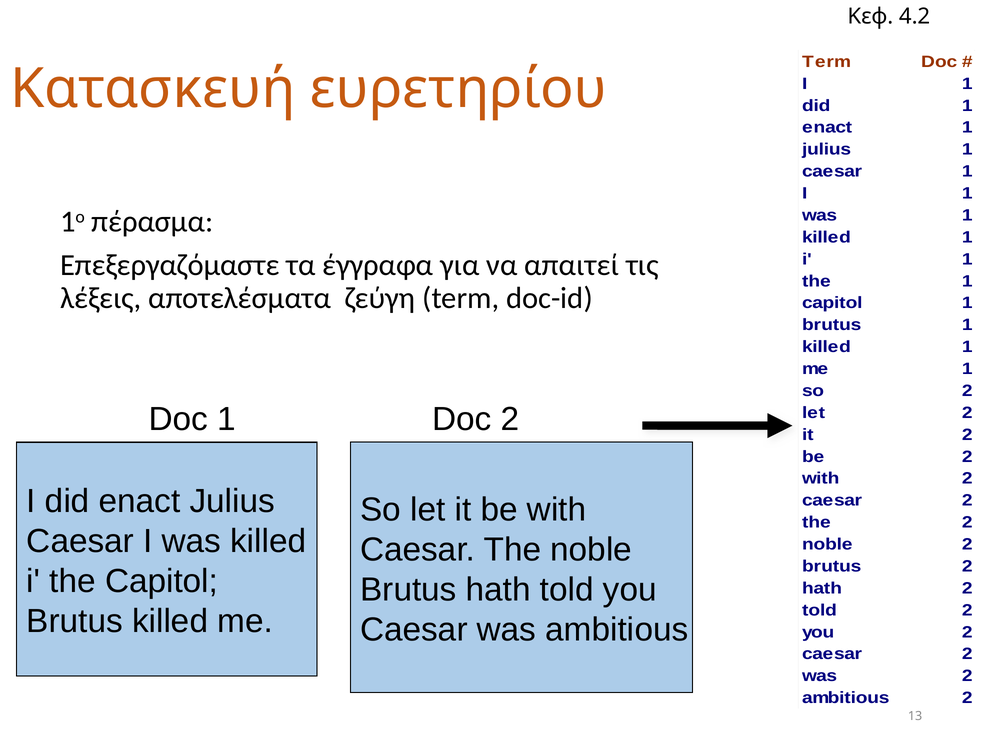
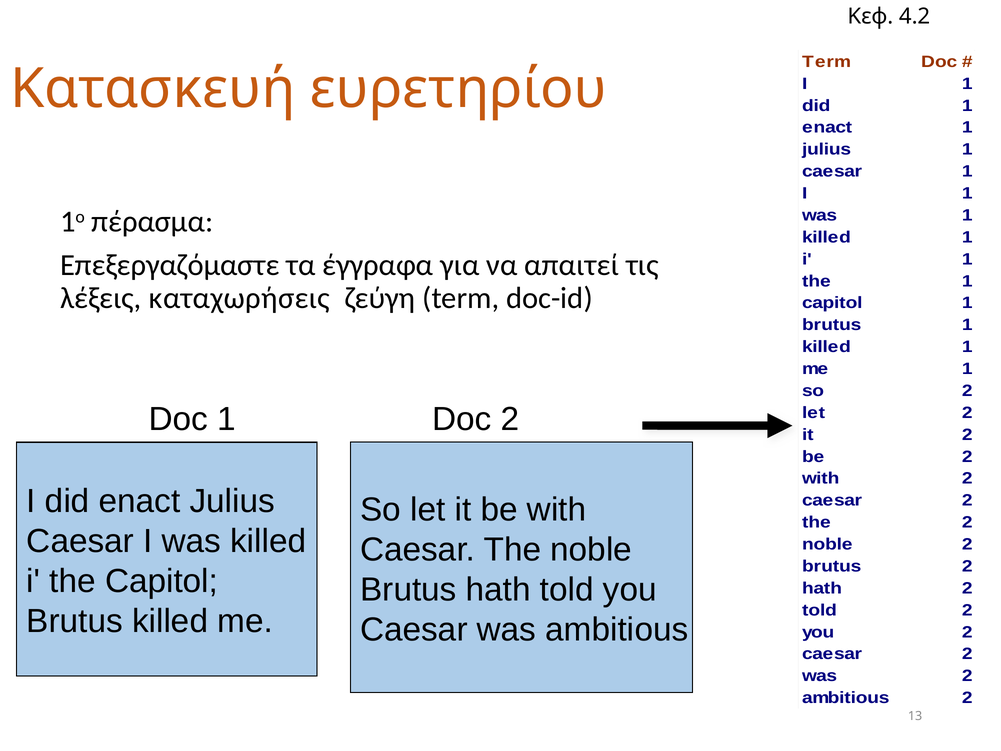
αποτελέσματα: αποτελέσματα -> καταχωρήσεις
